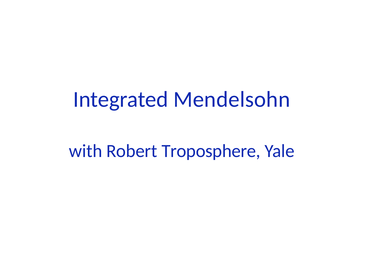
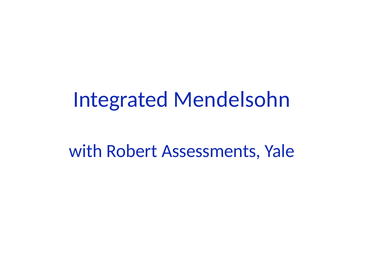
Troposphere: Troposphere -> Assessments
